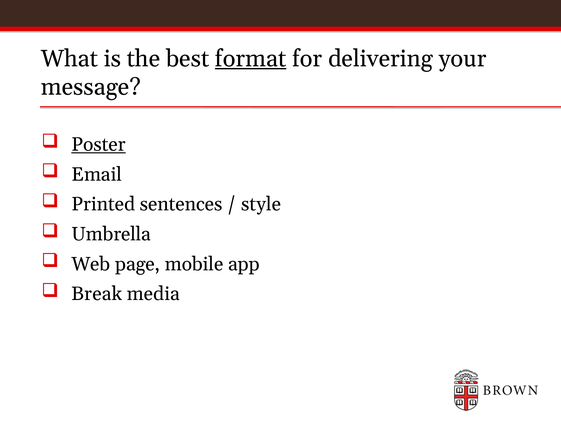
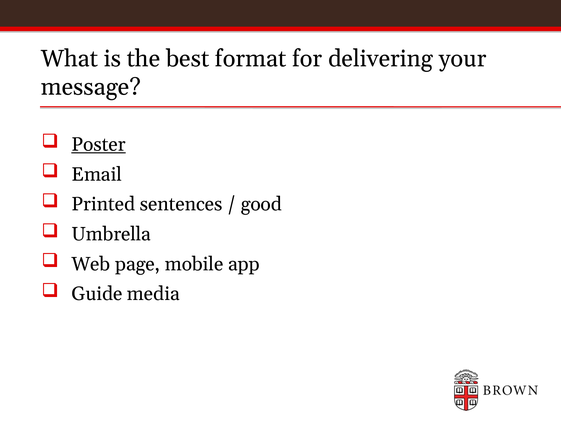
format underline: present -> none
style: style -> good
Break: Break -> Guide
